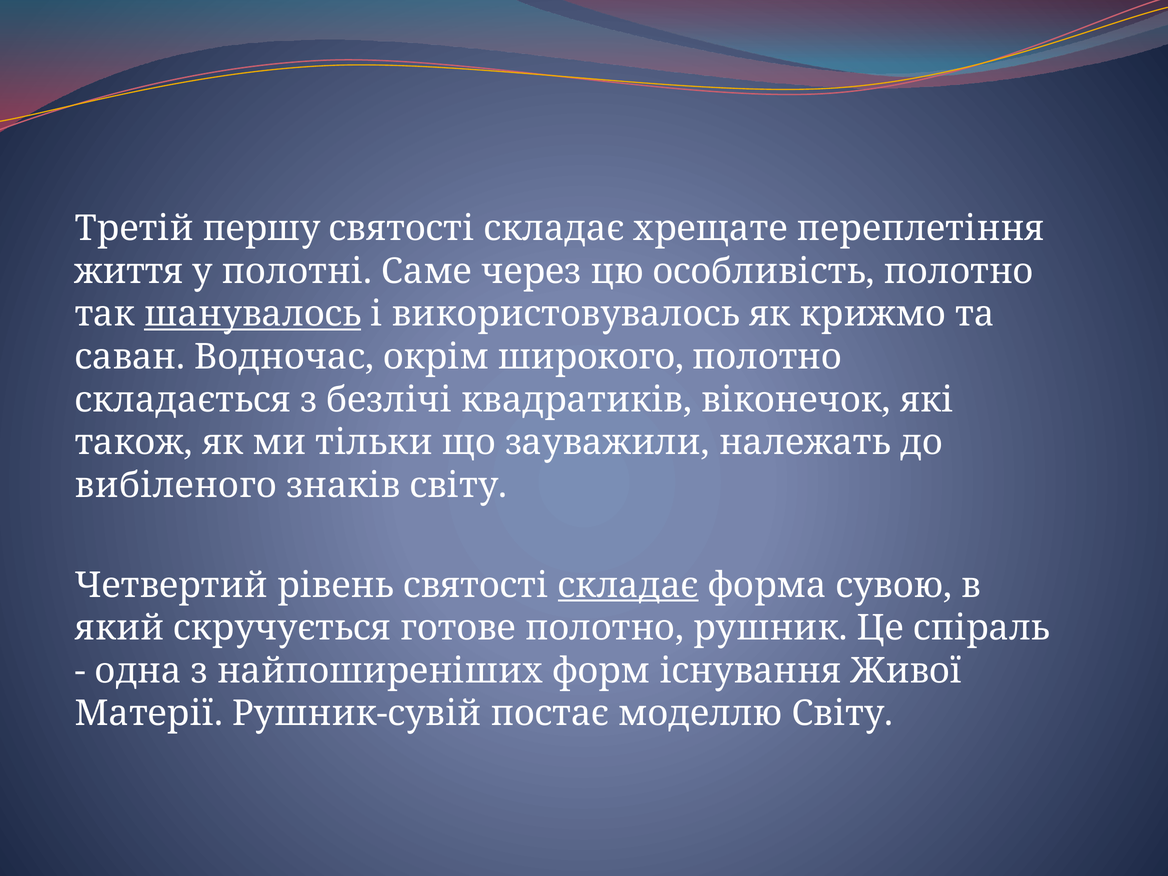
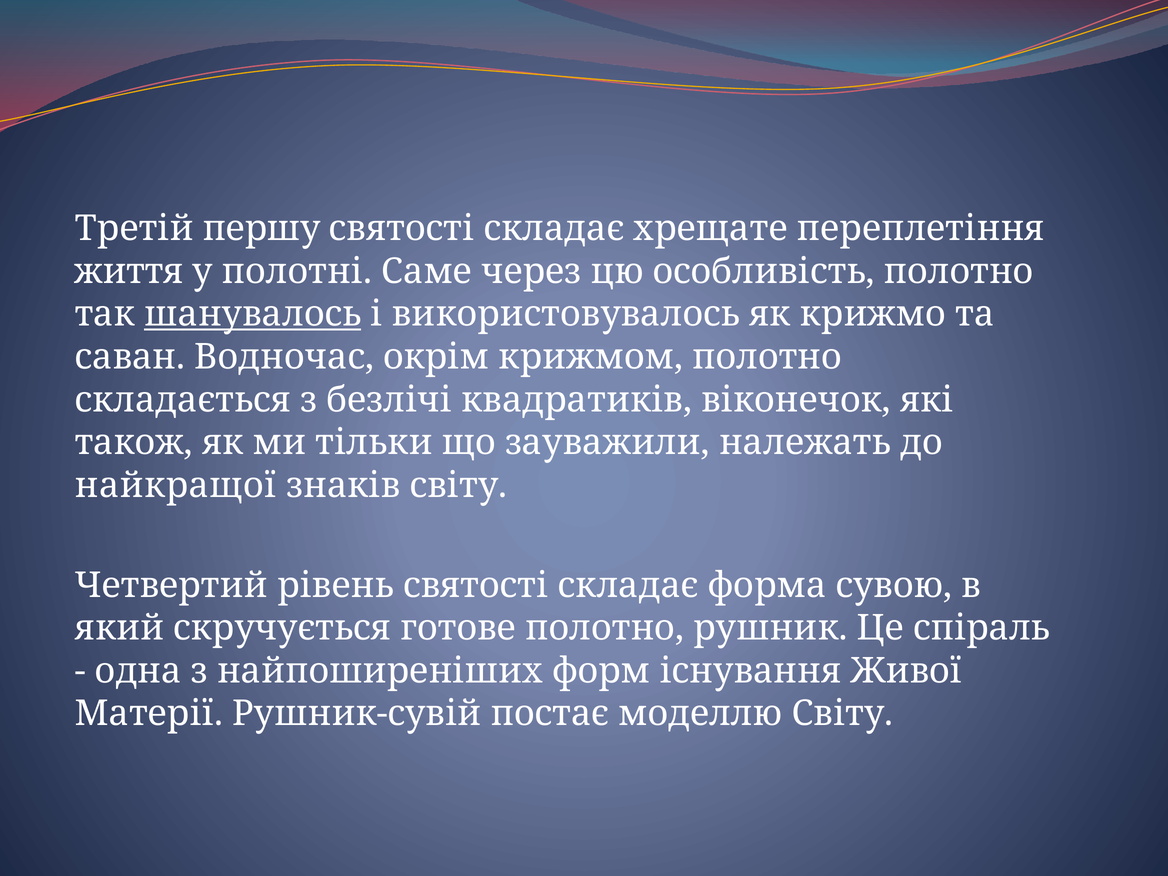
широкого: широкого -> крижмом
вибіленого: вибіленого -> найкращої
складає at (628, 585) underline: present -> none
